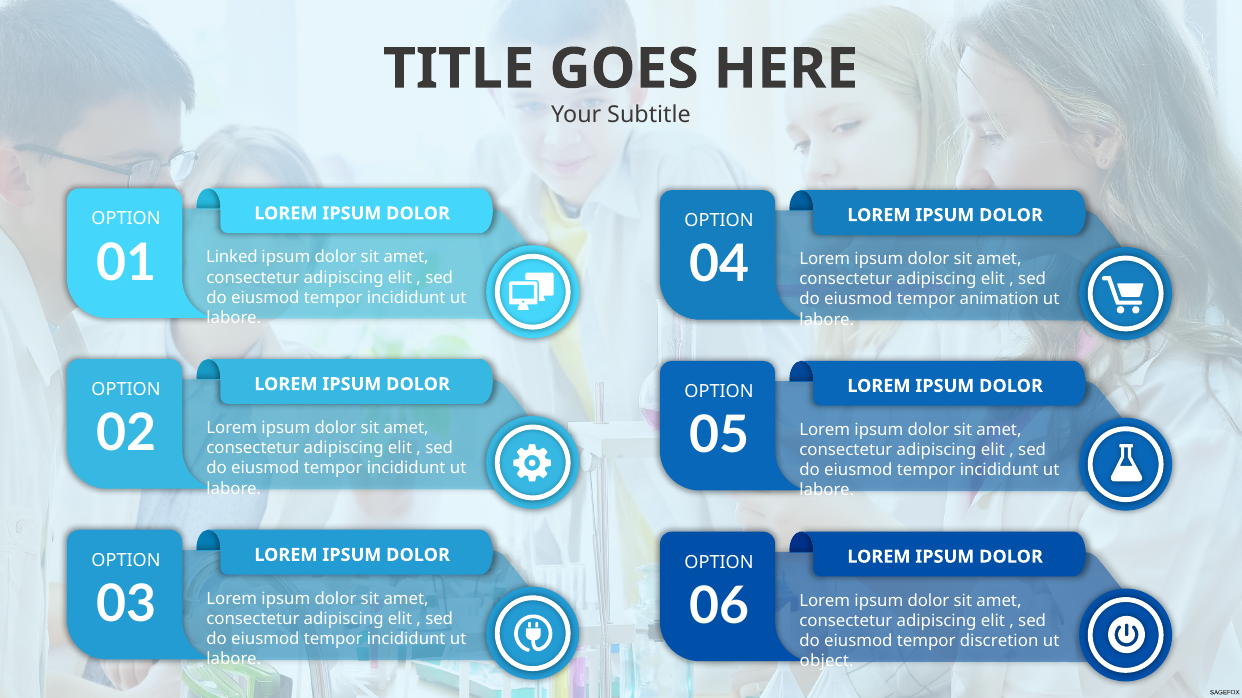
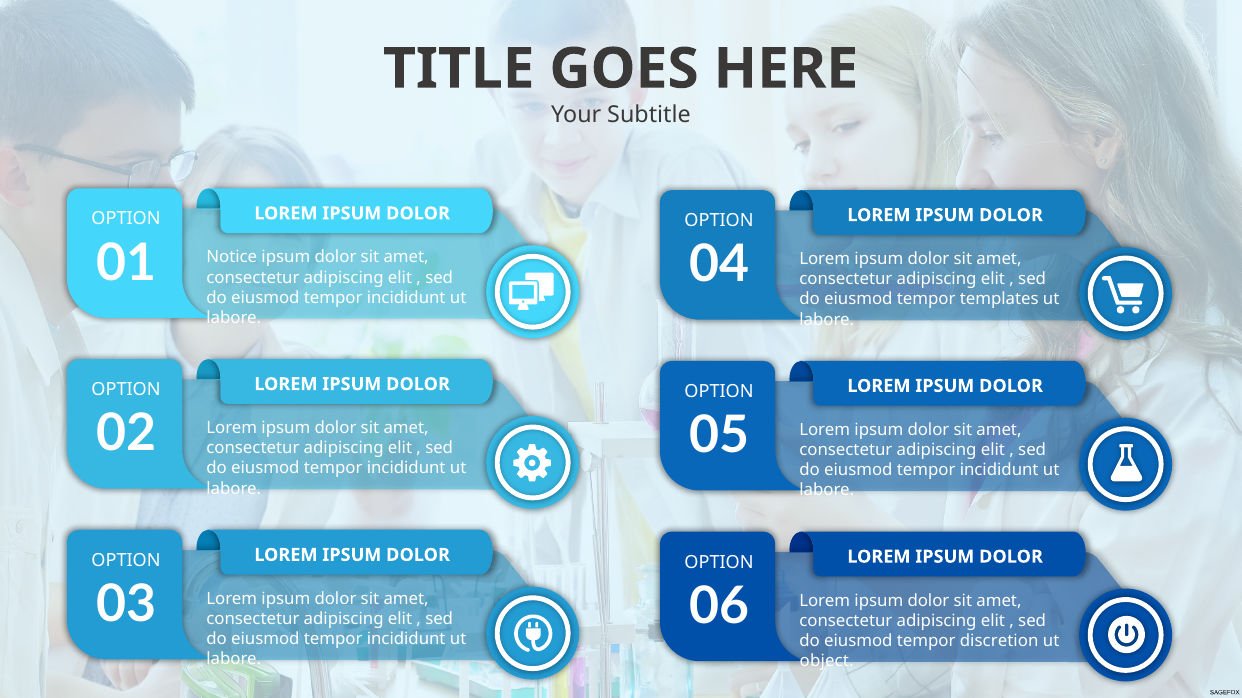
Linked: Linked -> Notice
animation: animation -> templates
